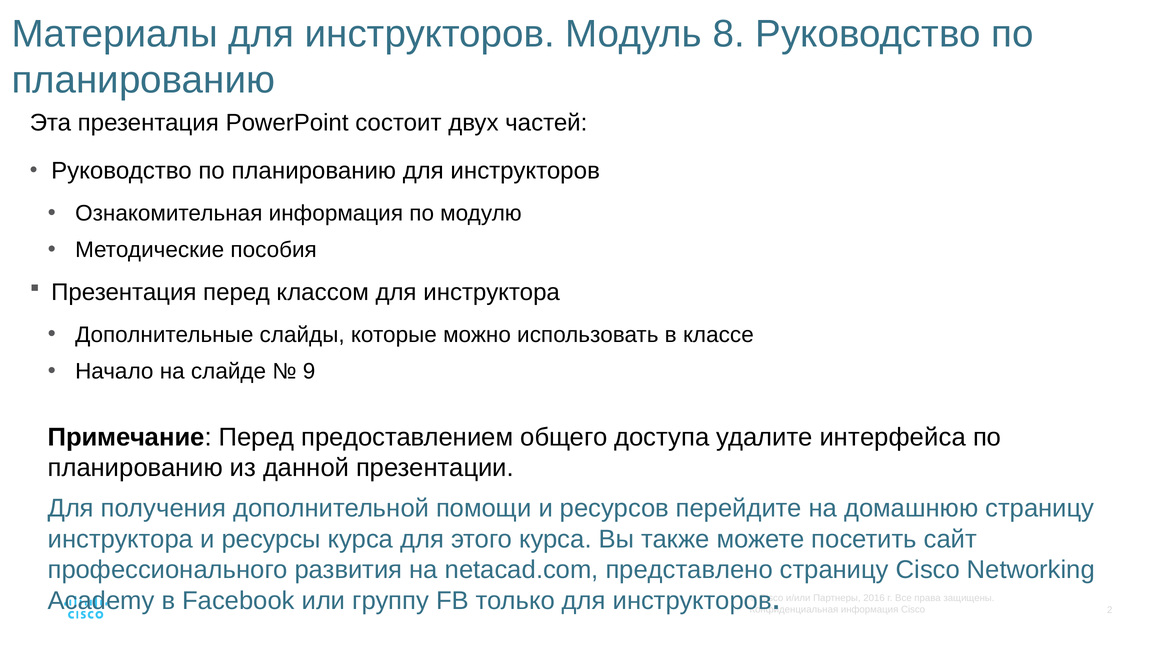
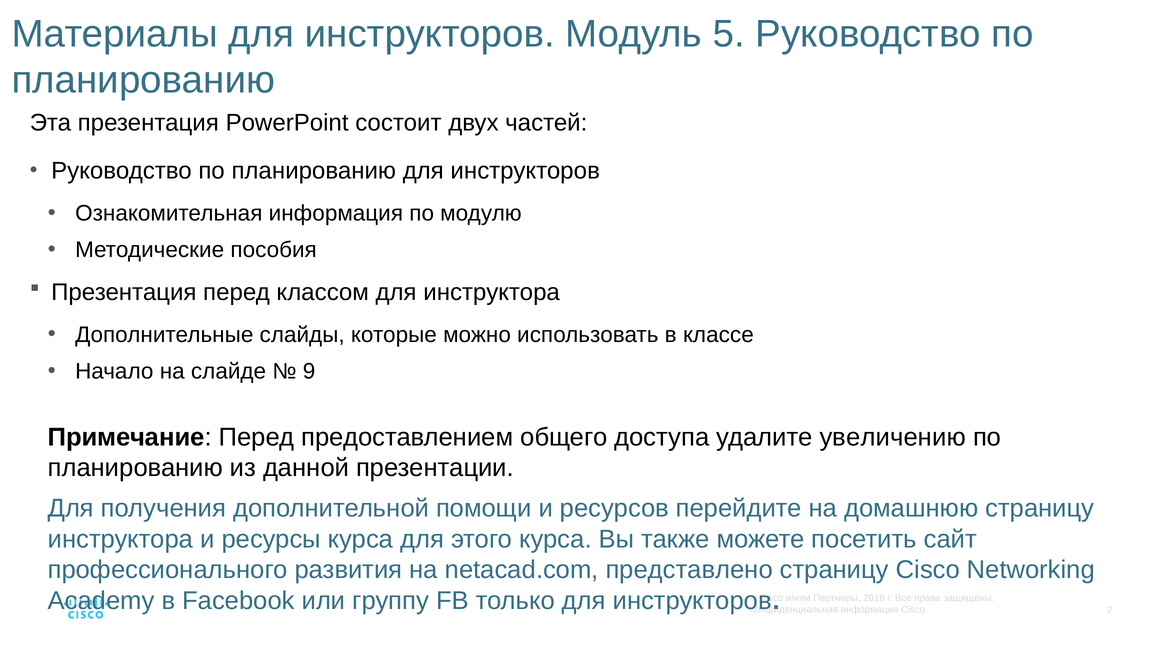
8: 8 -> 5
интерфейса: интерфейса -> увеличению
